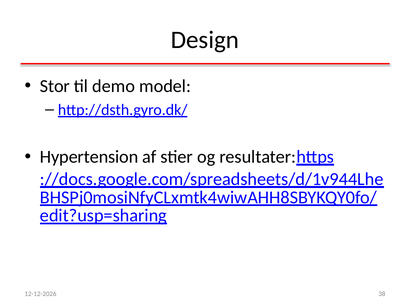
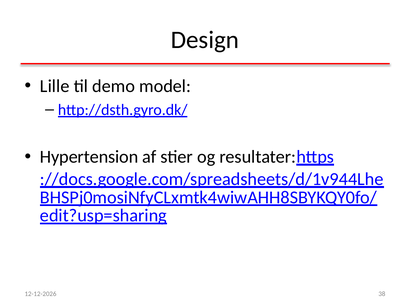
Stor: Stor -> Lille
